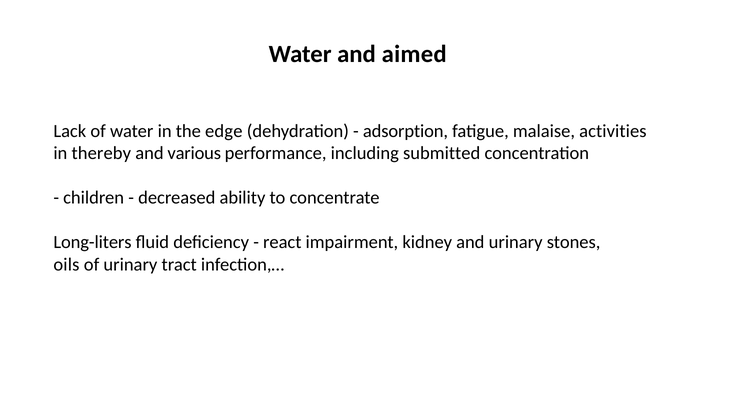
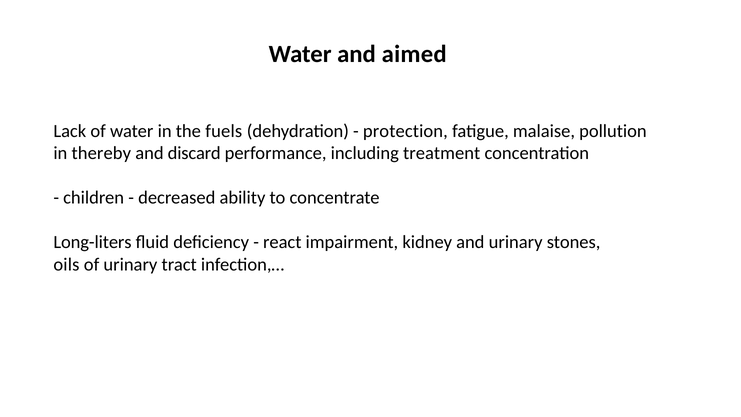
edge: edge -> fuels
adsorption: adsorption -> protection
activities: activities -> pollution
various: various -> discard
submitted: submitted -> treatment
